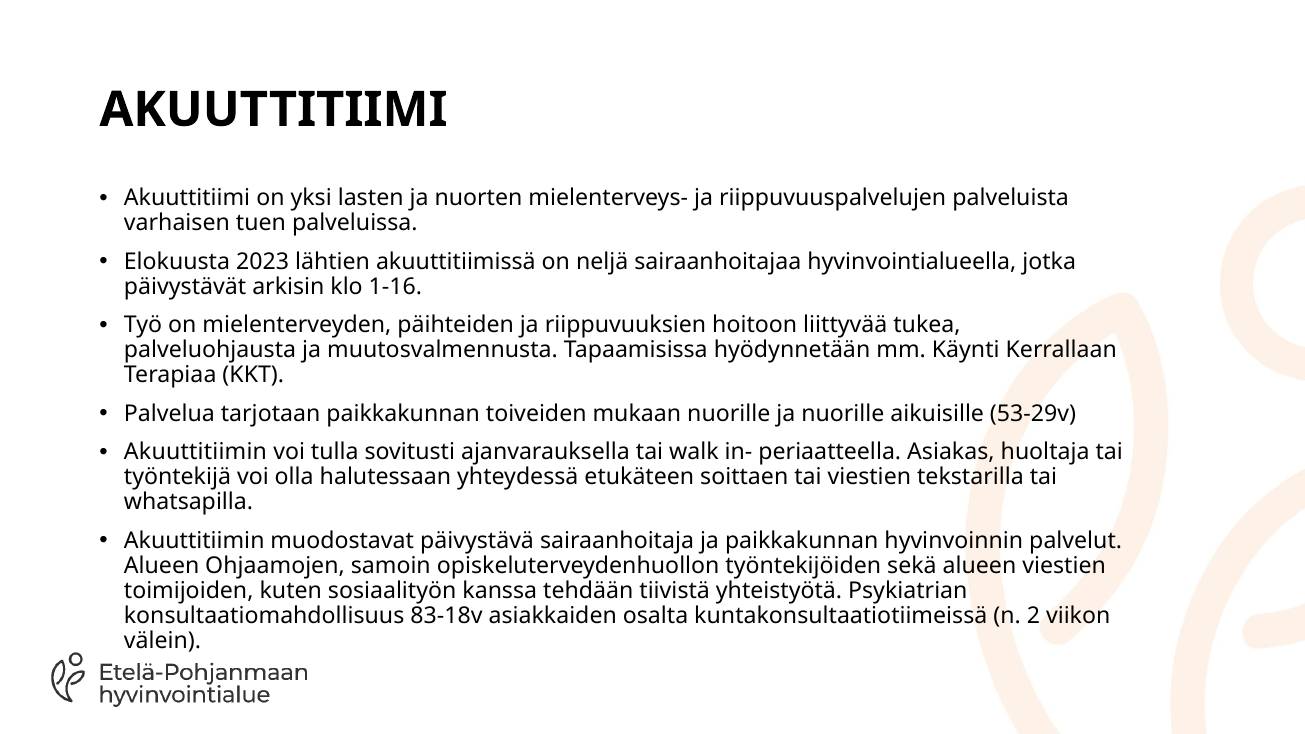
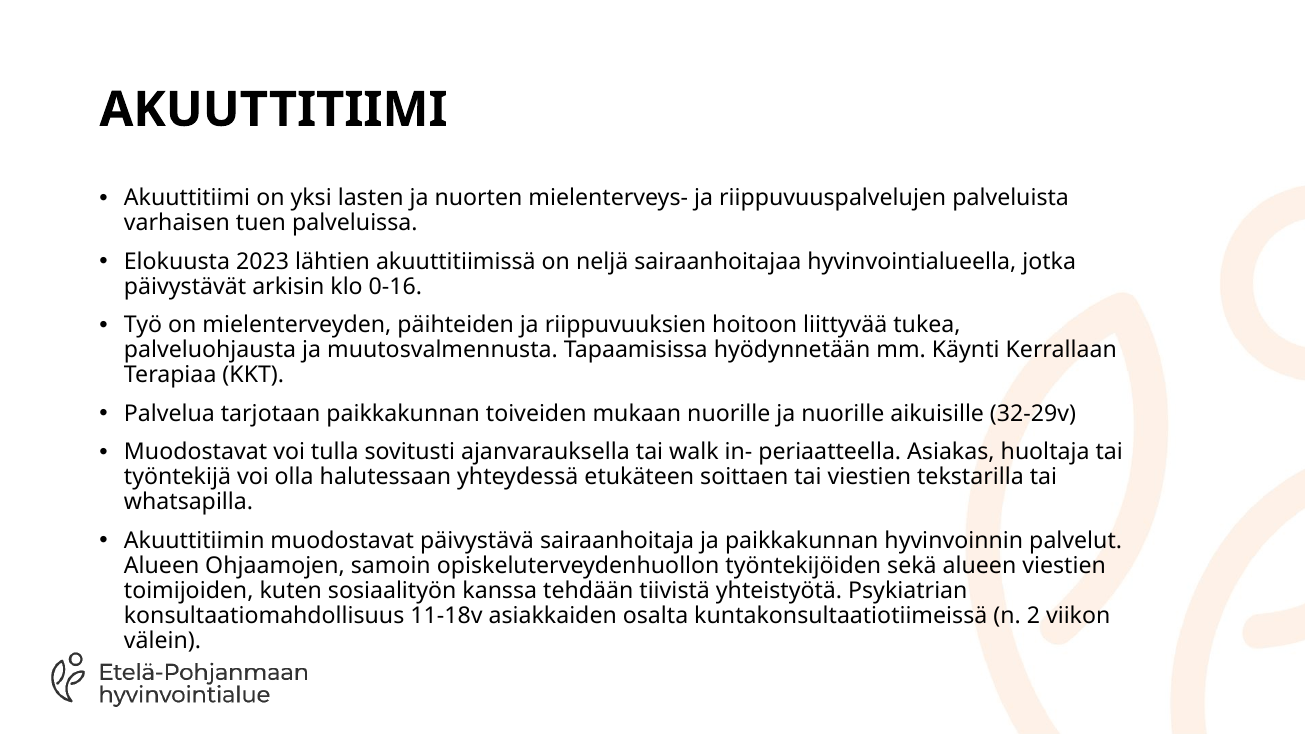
1-16: 1-16 -> 0-16
53-29v: 53-29v -> 32-29v
Akuuttitiimin at (195, 452): Akuuttitiimin -> Muodostavat
83-18v: 83-18v -> 11-18v
